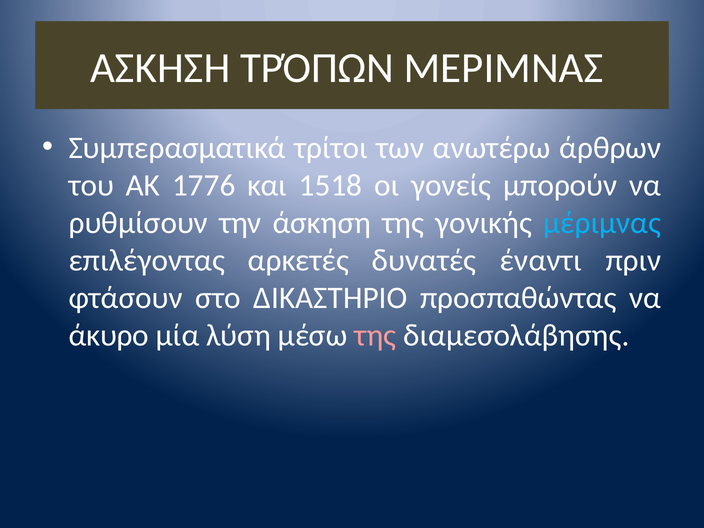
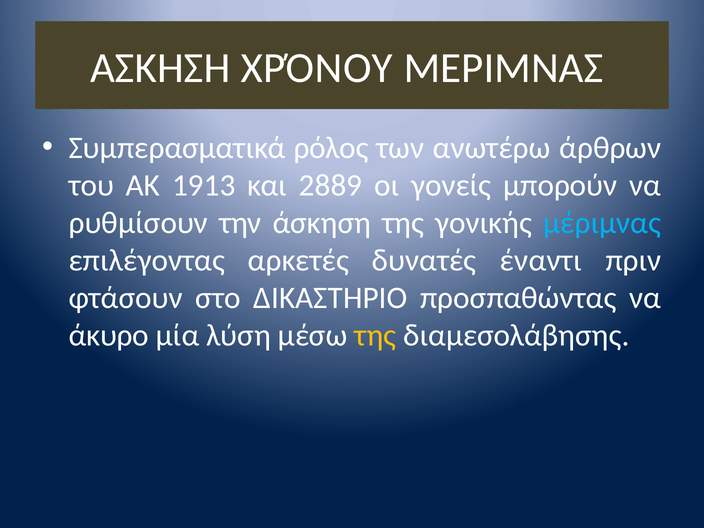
ΤΡΌΠΩΝ: ΤΡΌΠΩΝ -> ΧΡΌΝΟΥ
τρίτοι: τρίτοι -> ρόλος
1776: 1776 -> 1913
1518: 1518 -> 2889
της at (375, 335) colour: pink -> yellow
